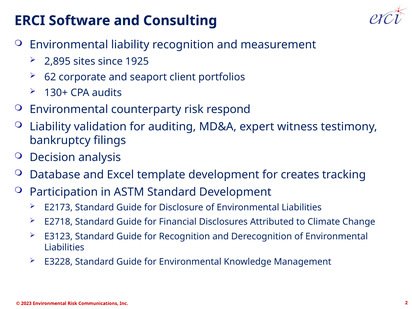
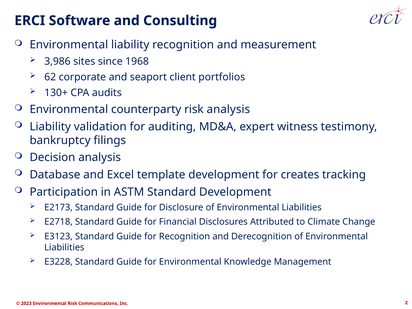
2,895: 2,895 -> 3,986
1925: 1925 -> 1968
risk respond: respond -> analysis
